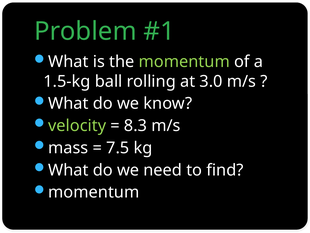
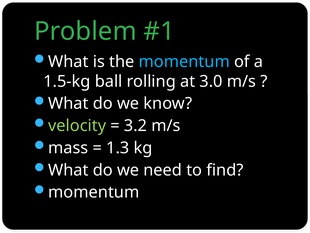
momentum at (184, 62) colour: light green -> light blue
8.3: 8.3 -> 3.2
7.5: 7.5 -> 1.3
